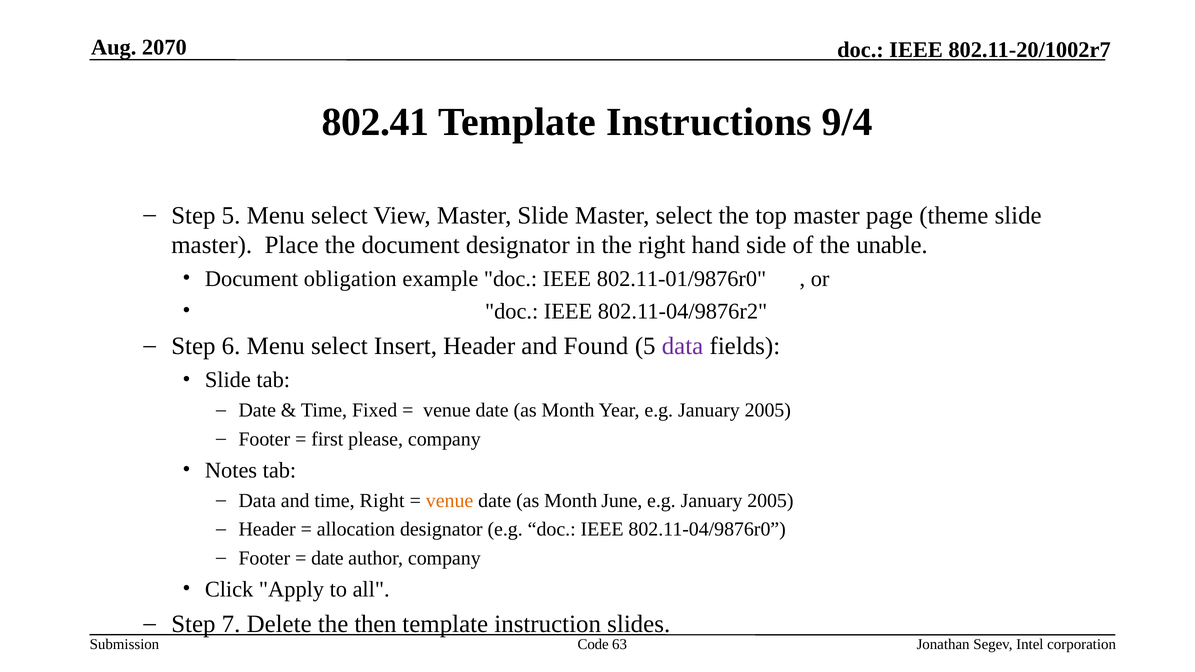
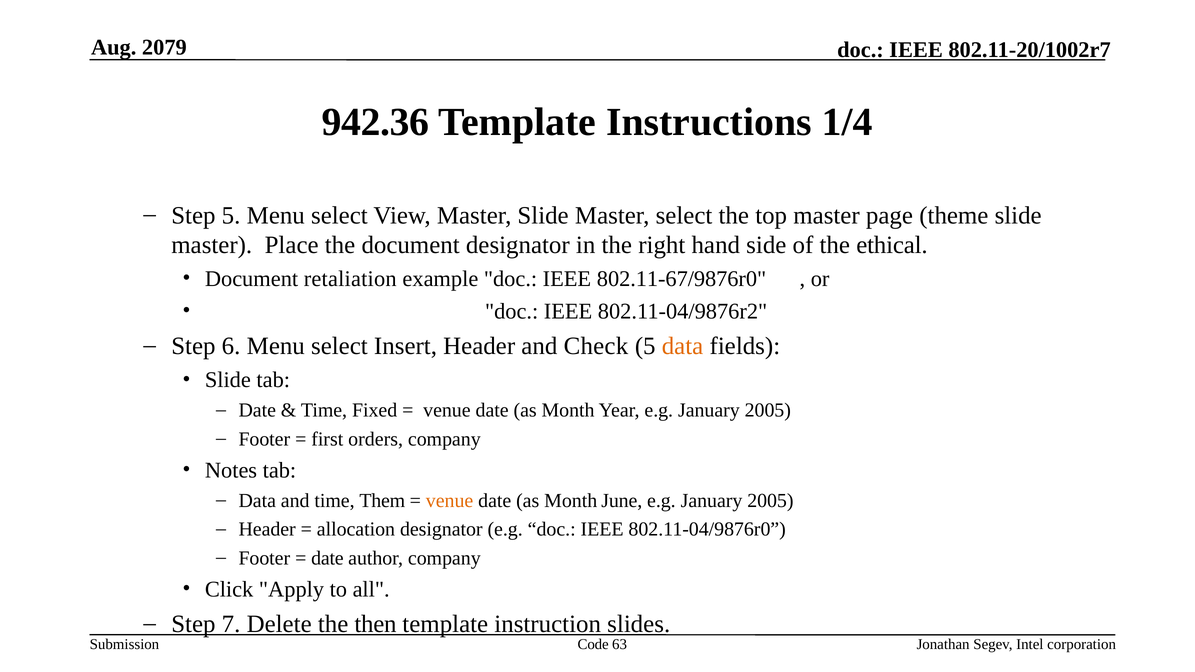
2070: 2070 -> 2079
802.41: 802.41 -> 942.36
9/4: 9/4 -> 1/4
unable: unable -> ethical
obligation: obligation -> retaliation
802.11-01/9876r0: 802.11-01/9876r0 -> 802.11-67/9876r0
Found: Found -> Check
data at (683, 346) colour: purple -> orange
please: please -> orders
time Right: Right -> Them
